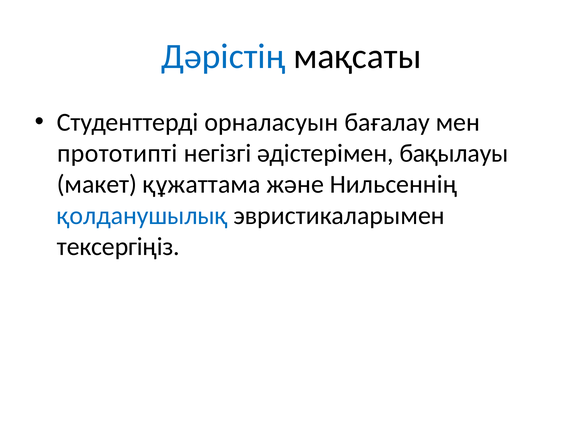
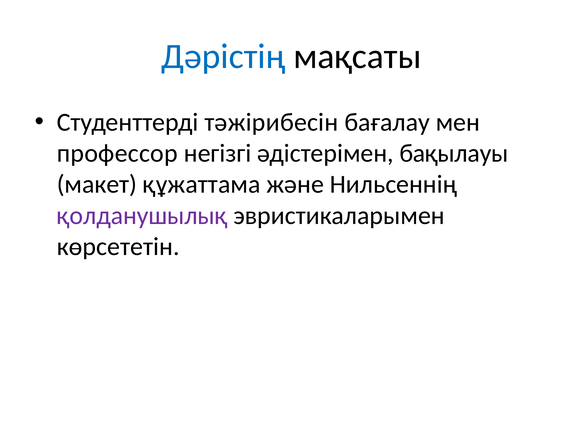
орналасуын: орналасуын -> тәжірибесін
прототипті: прототипті -> профессор
қолданушылық colour: blue -> purple
тексергіңіз: тексергіңіз -> көрсететін
